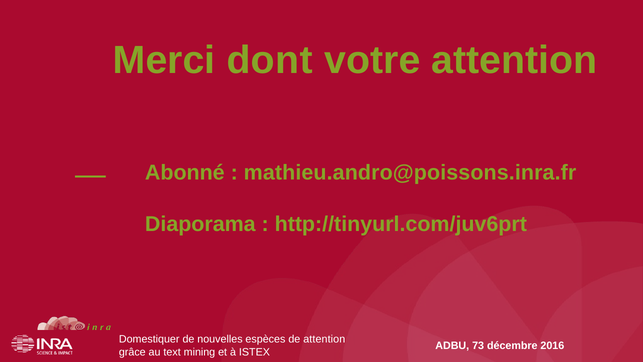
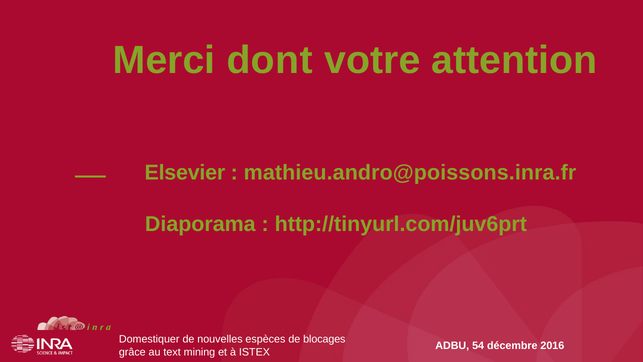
Abonné: Abonné -> Elsevier
de attention: attention -> blocages
73: 73 -> 54
